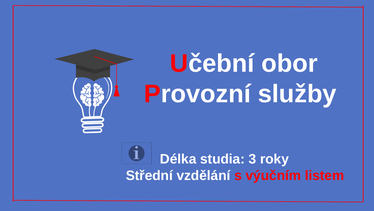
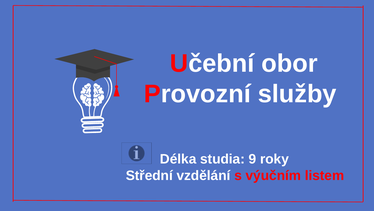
3: 3 -> 9
